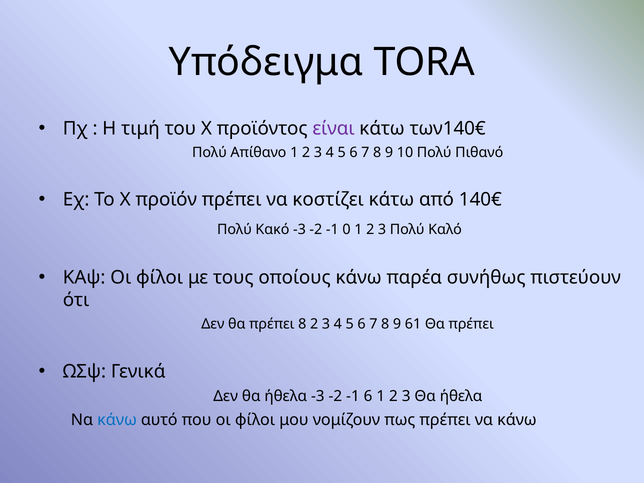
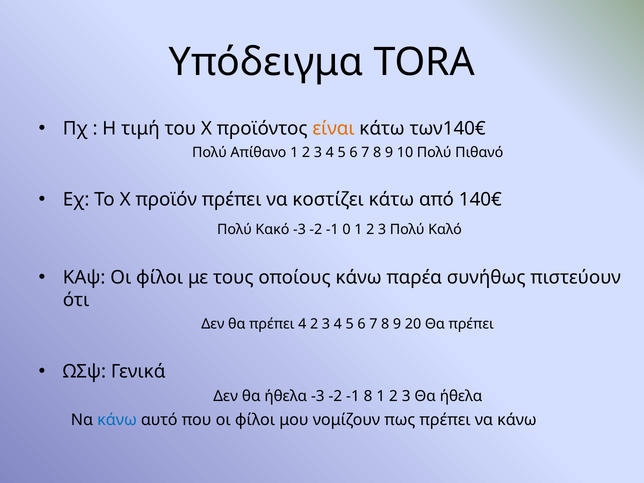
είναι colour: purple -> orange
πρέπει 8: 8 -> 4
61: 61 -> 20
-1 6: 6 -> 8
